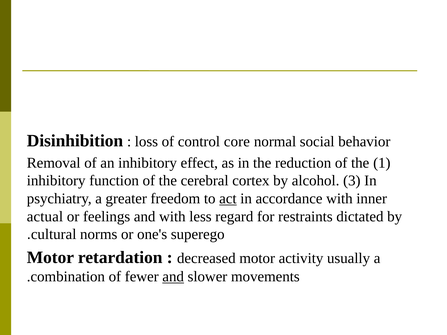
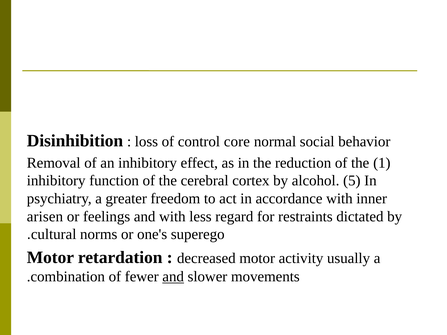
3: 3 -> 5
act underline: present -> none
actual: actual -> arisen
